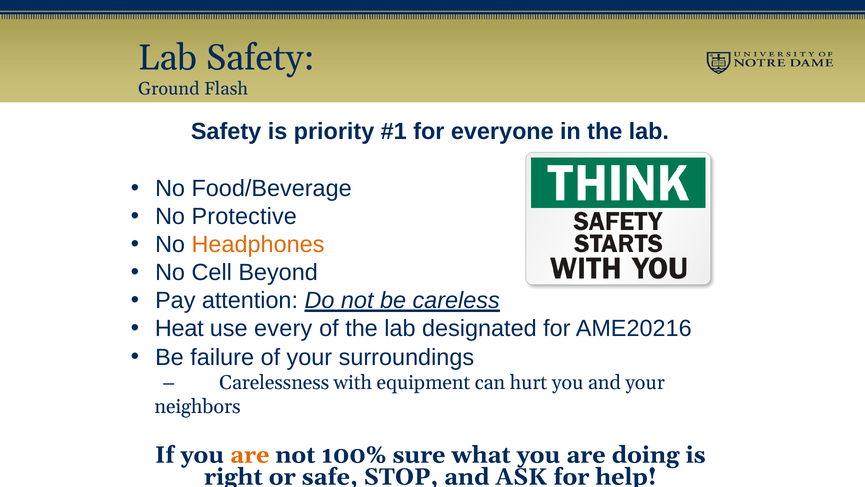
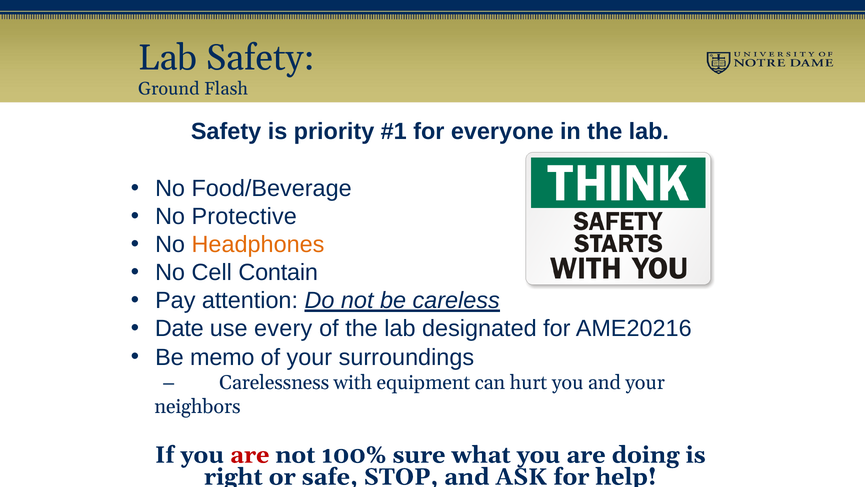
Beyond: Beyond -> Contain
Heat: Heat -> Date
failure: failure -> memo
are at (250, 455) colour: orange -> red
